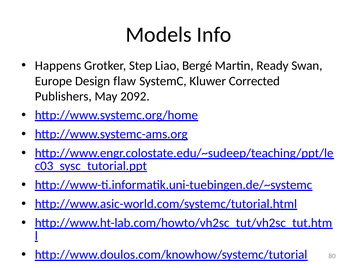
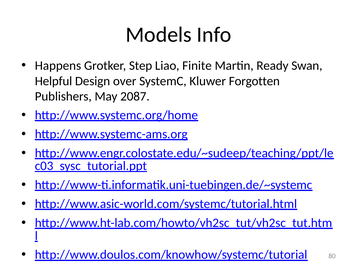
Bergé: Bergé -> Finite
Europe: Europe -> Helpful
flaw: flaw -> over
Corrected: Corrected -> Forgotten
2092: 2092 -> 2087
